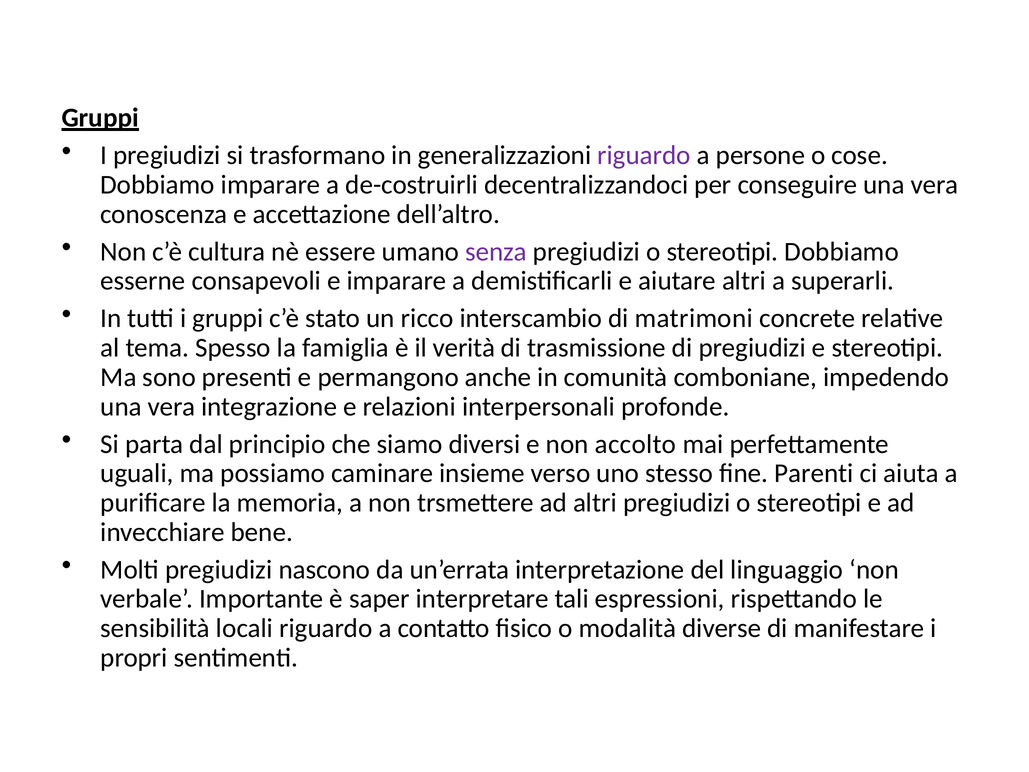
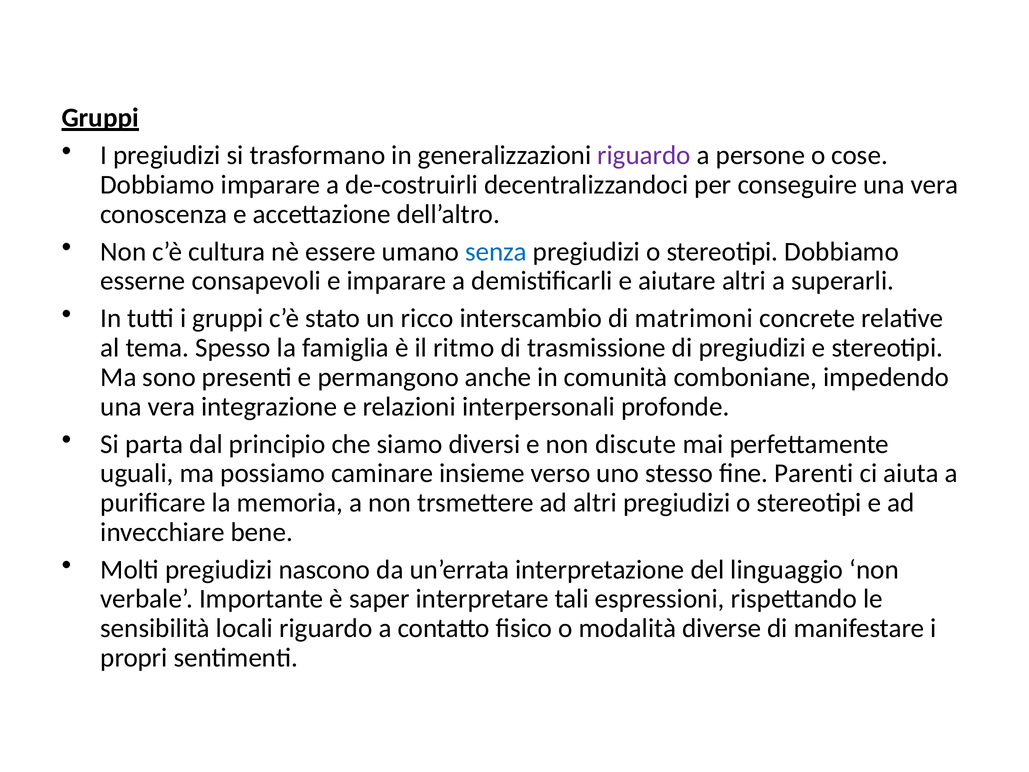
senza colour: purple -> blue
verità: verità -> ritmo
accolto: accolto -> discute
